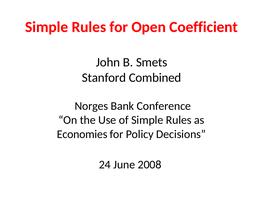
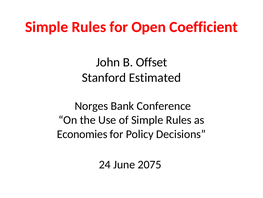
Smets: Smets -> Offset
Combined: Combined -> Estimated
2008: 2008 -> 2075
